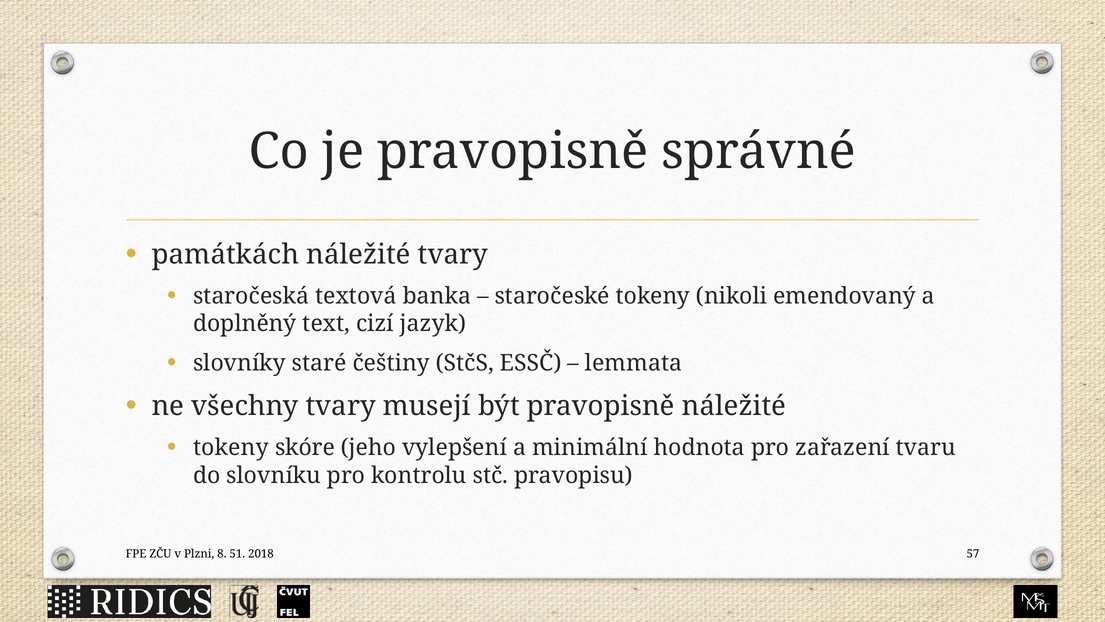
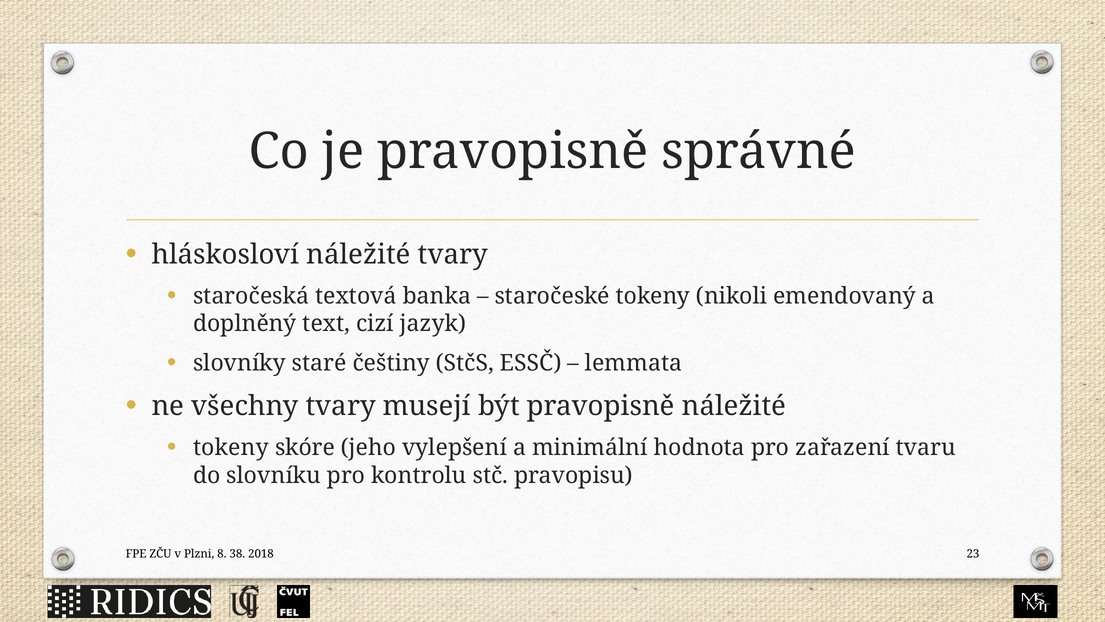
památkách: památkách -> hláskosloví
51: 51 -> 38
57: 57 -> 23
